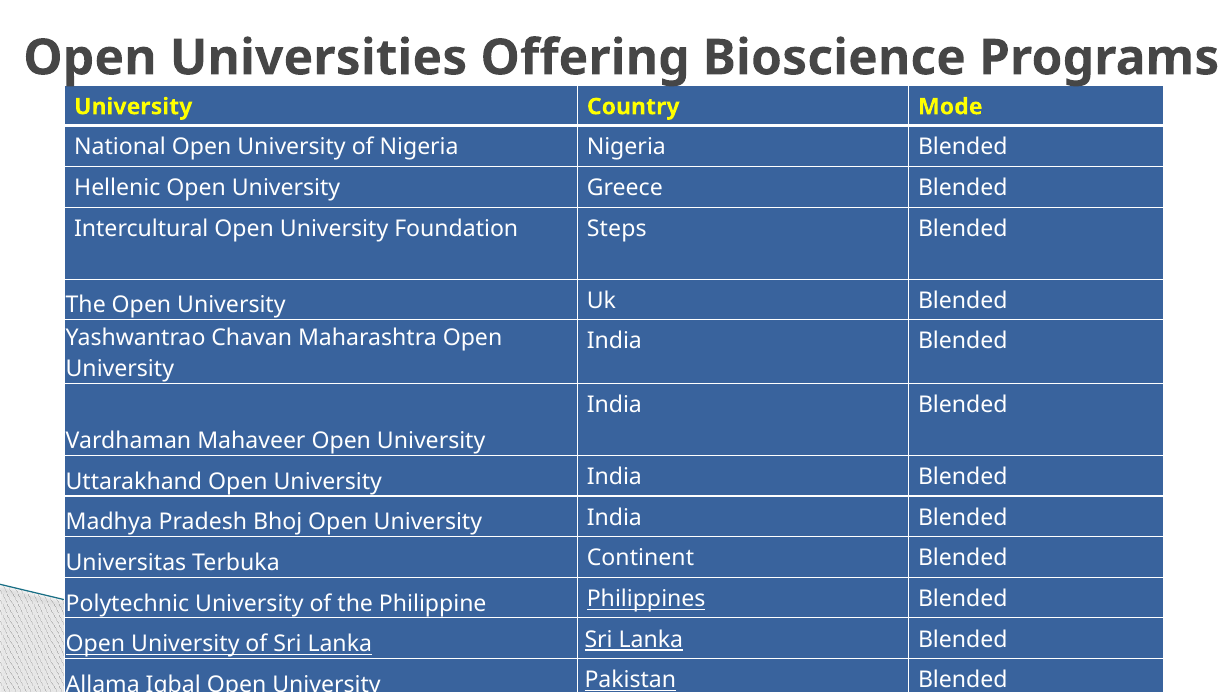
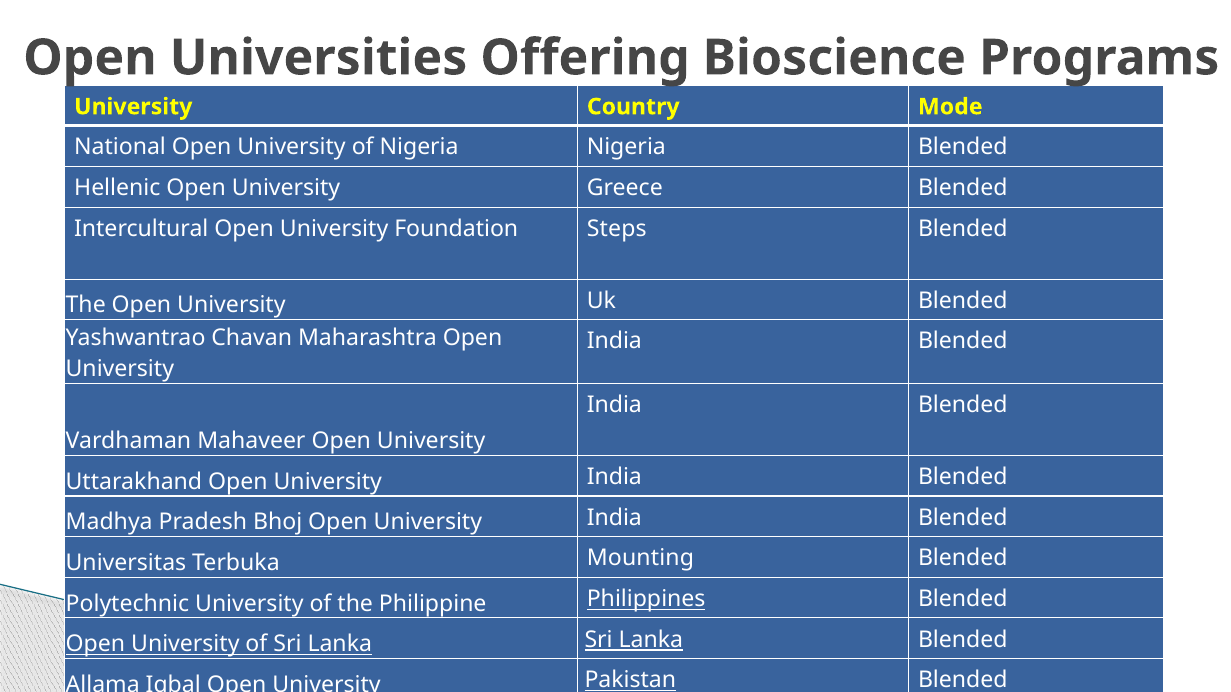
Continent: Continent -> Mounting
